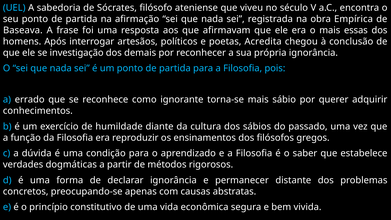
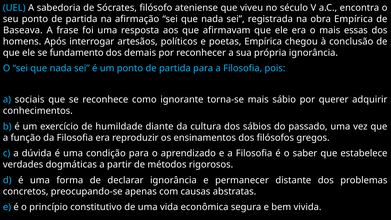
poetas Acredita: Acredita -> Empírica
investigação: investigação -> fundamento
errado: errado -> sociais
